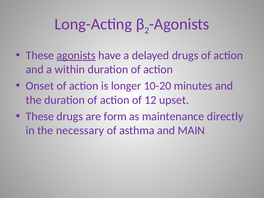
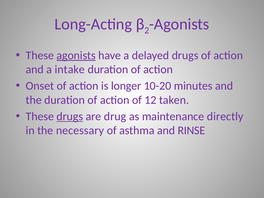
within: within -> intake
upset: upset -> taken
drugs at (70, 116) underline: none -> present
form: form -> drug
MAIN: MAIN -> RINSE
